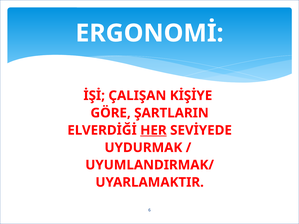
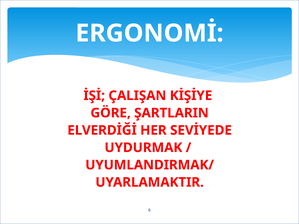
HER underline: present -> none
